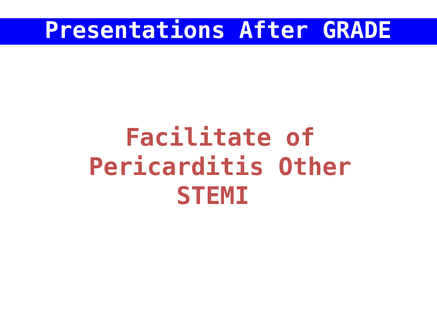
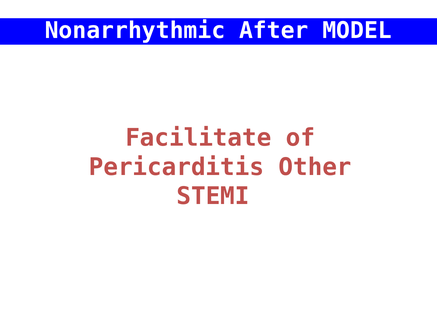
Presentations: Presentations -> Nonarrhythmic
GRADE: GRADE -> MODEL
